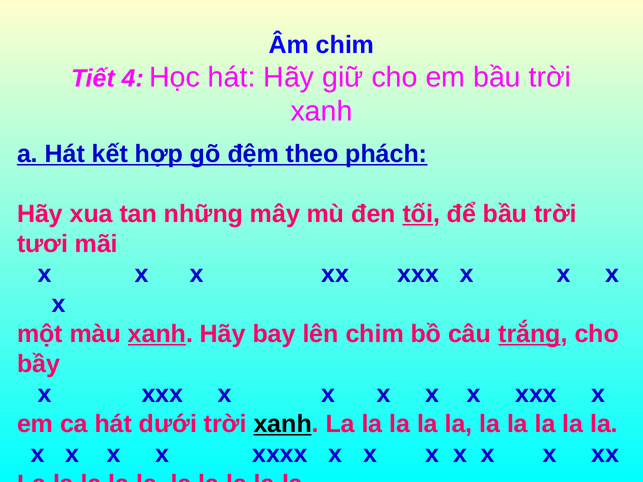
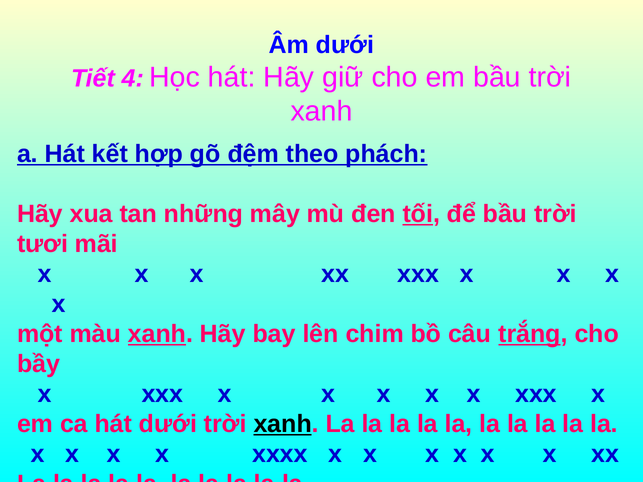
Âm chim: chim -> dưới
